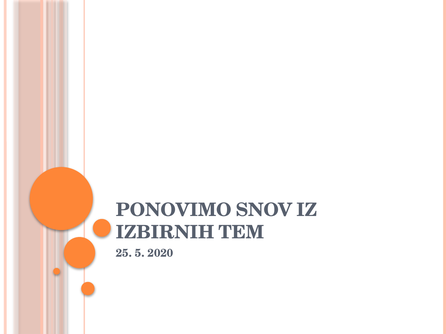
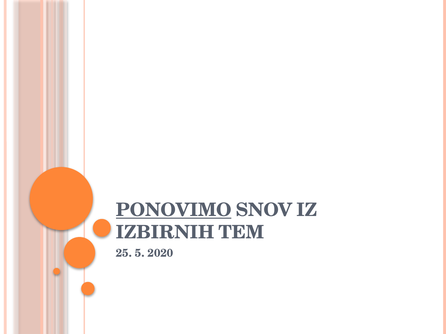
PONOVIMO underline: none -> present
